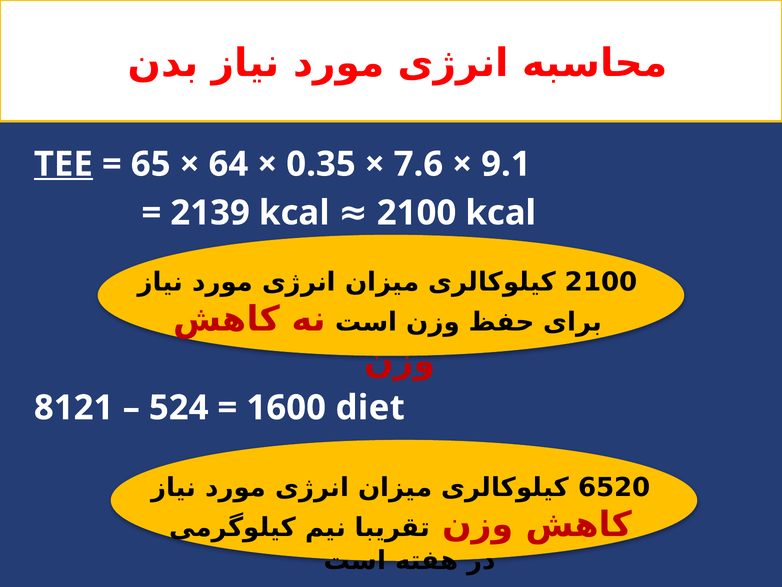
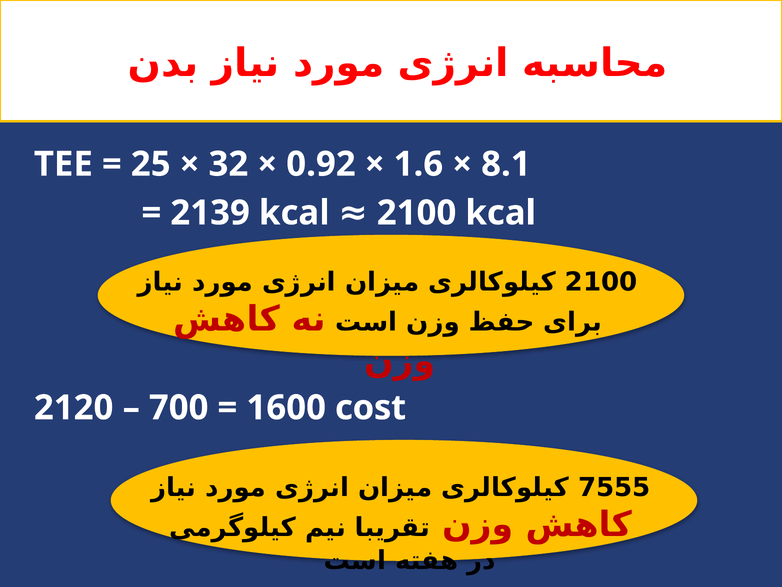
TEE underline: present -> none
65: 65 -> 25
64: 64 -> 32
0.35: 0.35 -> 0.92
7.6: 7.6 -> 1.6
9.1: 9.1 -> 8.1
8121: 8121 -> 2120
524: 524 -> 700
diet: diet -> cost
6520: 6520 -> 7555
